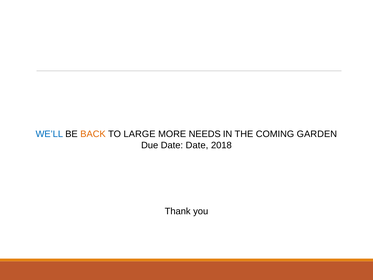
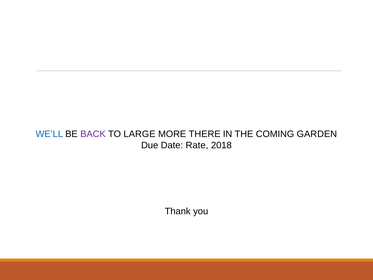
BACK colour: orange -> purple
NEEDS: NEEDS -> THERE
Date Date: Date -> Rate
